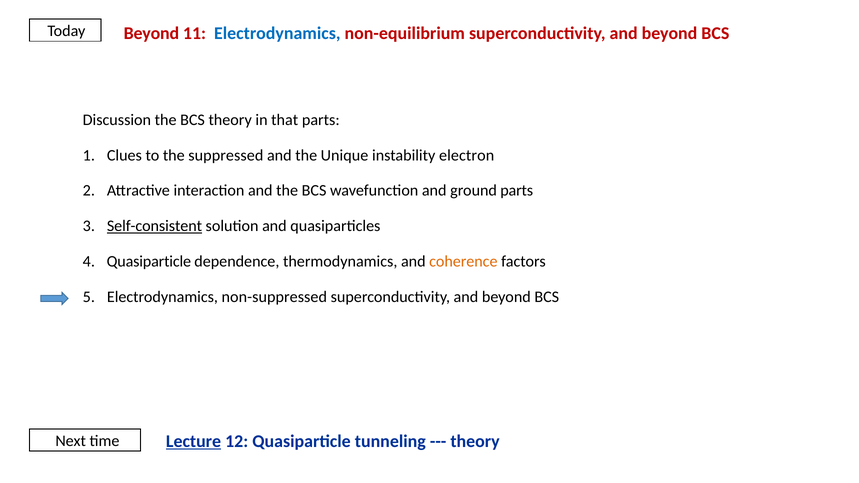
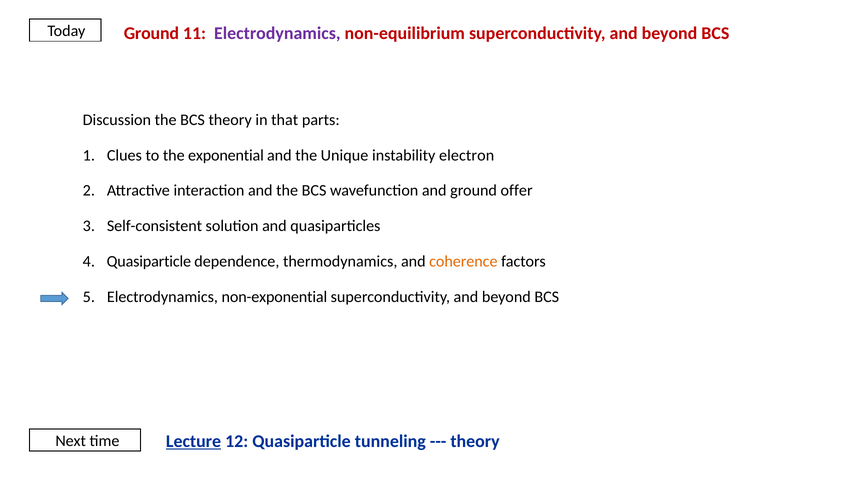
Beyond at (151, 34): Beyond -> Ground
Electrodynamics at (277, 34) colour: blue -> purple
suppressed: suppressed -> exponential
ground parts: parts -> offer
Self-consistent underline: present -> none
non-suppressed: non-suppressed -> non-exponential
